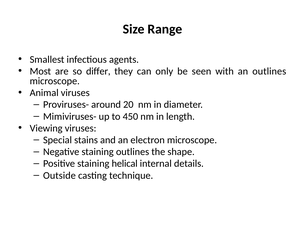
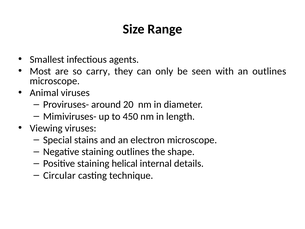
differ: differ -> carry
Outside: Outside -> Circular
